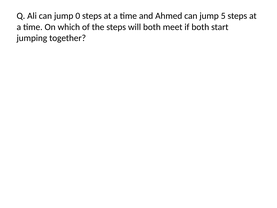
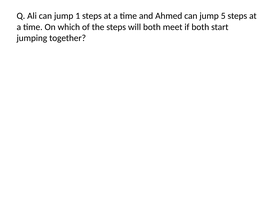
0: 0 -> 1
